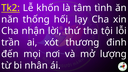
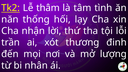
khốn: khốn -> thâm
